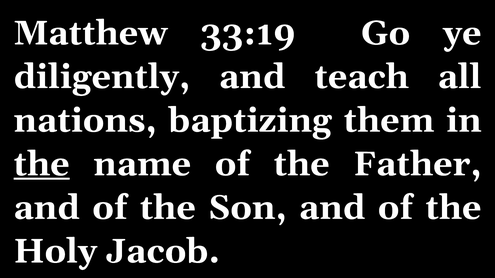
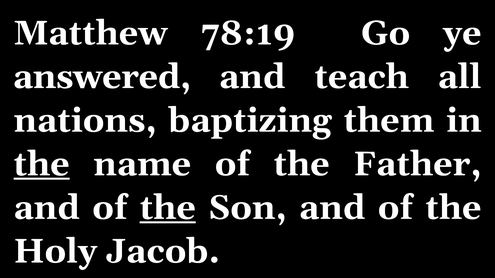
33:19: 33:19 -> 78:19
diligently: diligently -> answered
the at (168, 208) underline: none -> present
